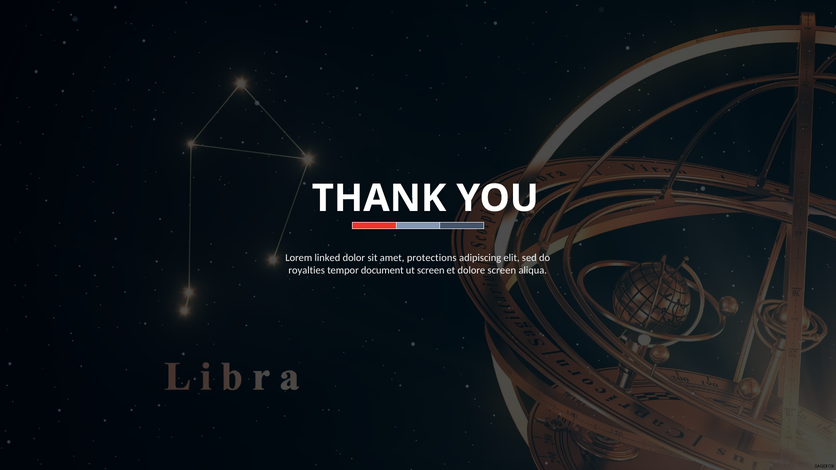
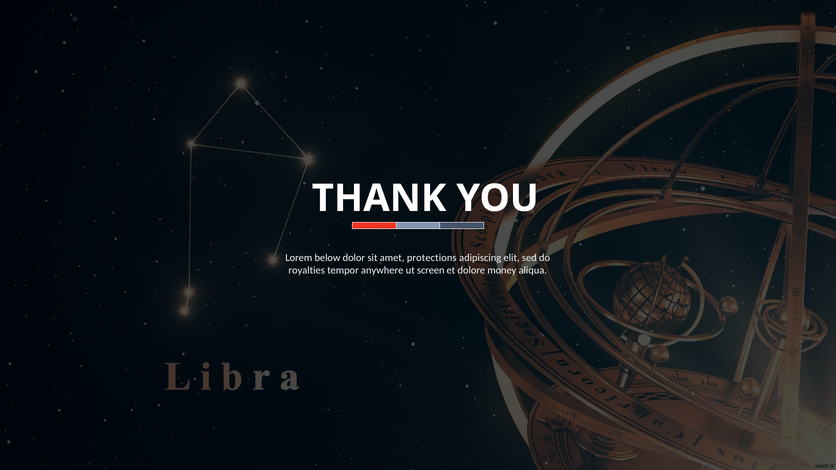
linked: linked -> below
document: document -> anywhere
dolore screen: screen -> money
